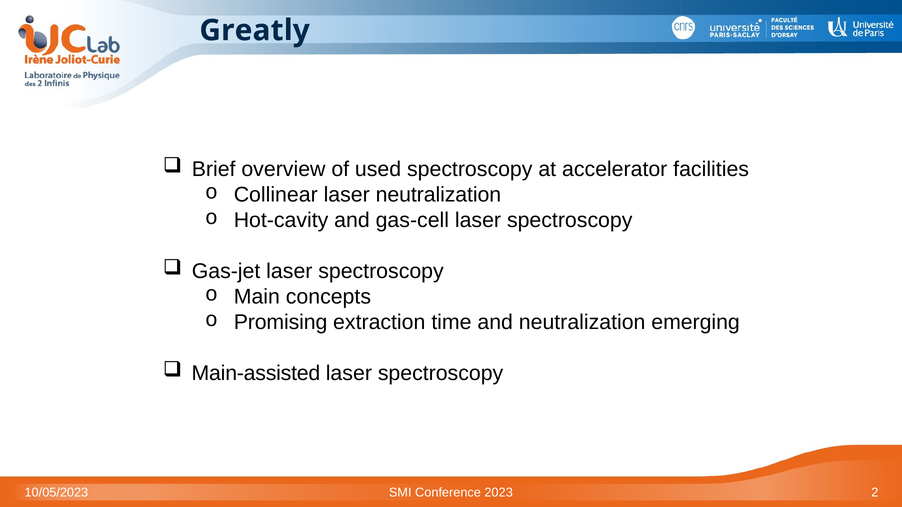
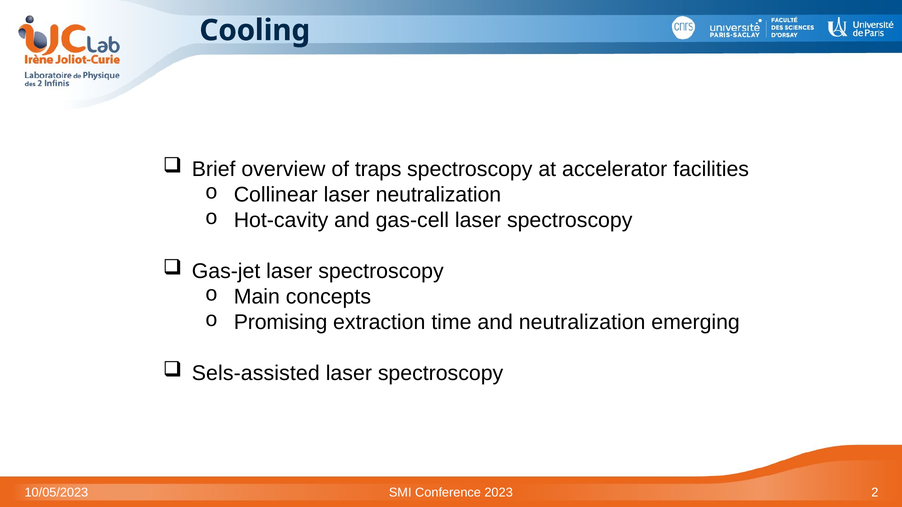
Greatly: Greatly -> Cooling
used: used -> traps
Main-assisted: Main-assisted -> Sels-assisted
